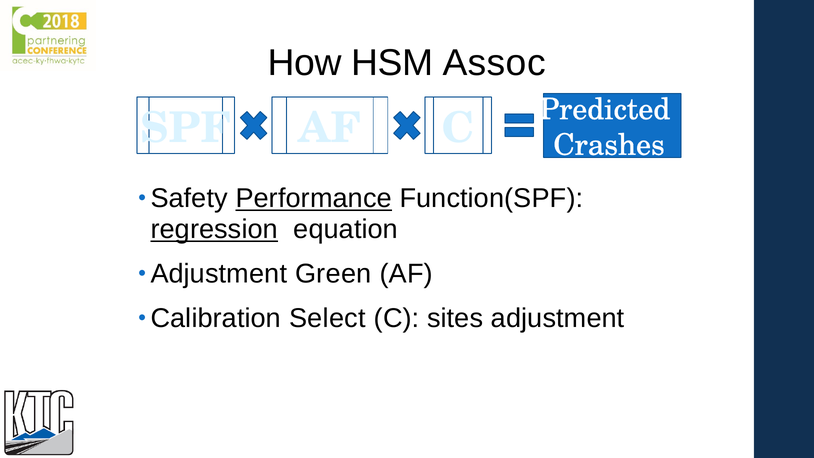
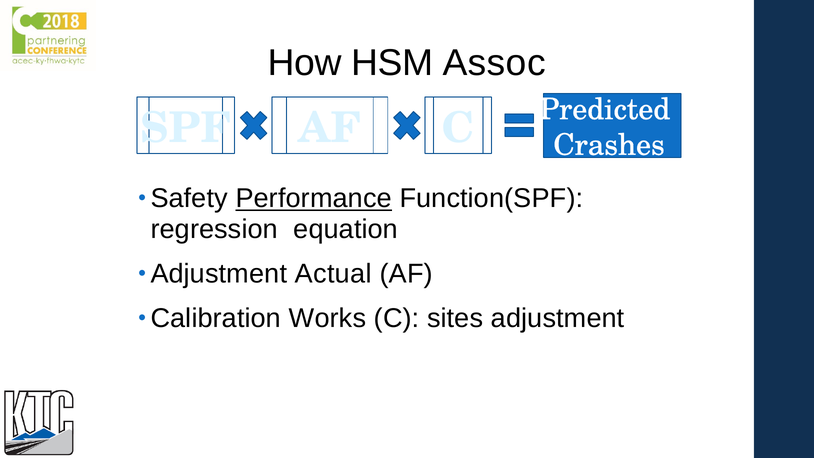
regression underline: present -> none
Green: Green -> Actual
Select: Select -> Works
